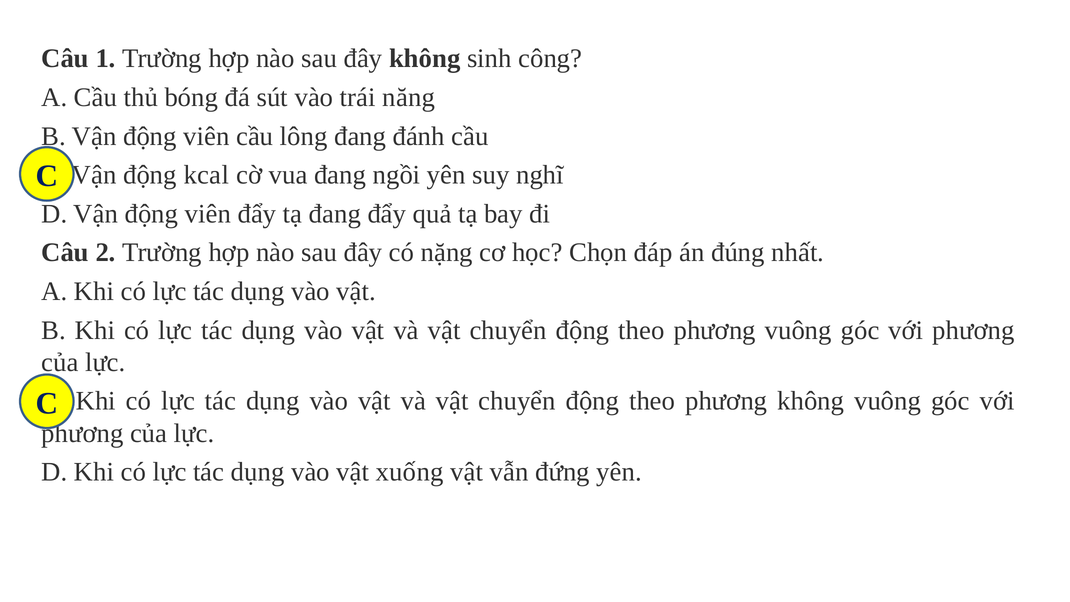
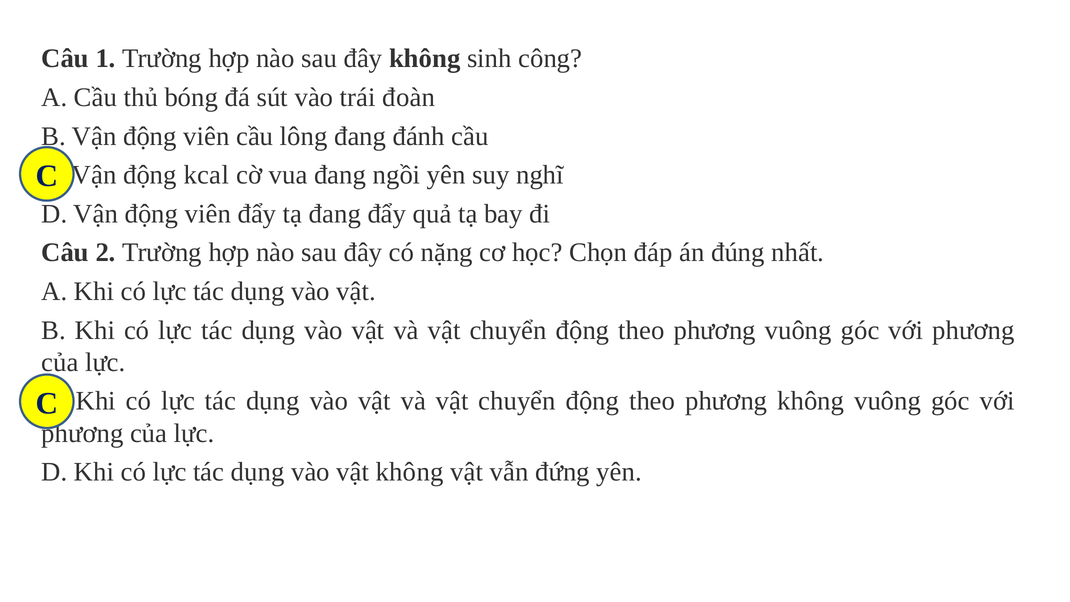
năng: năng -> đoàn
vật xuống: xuống -> không
